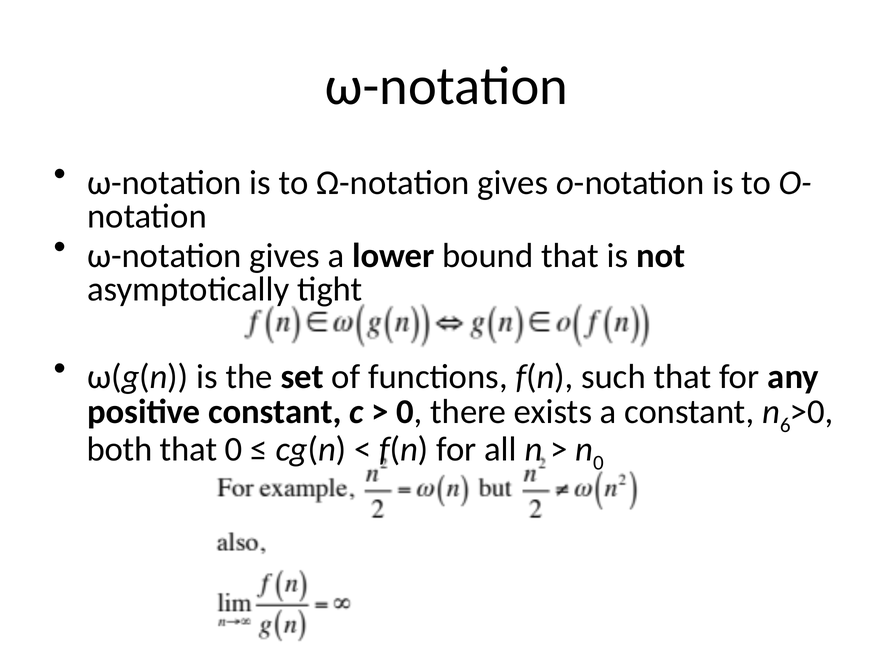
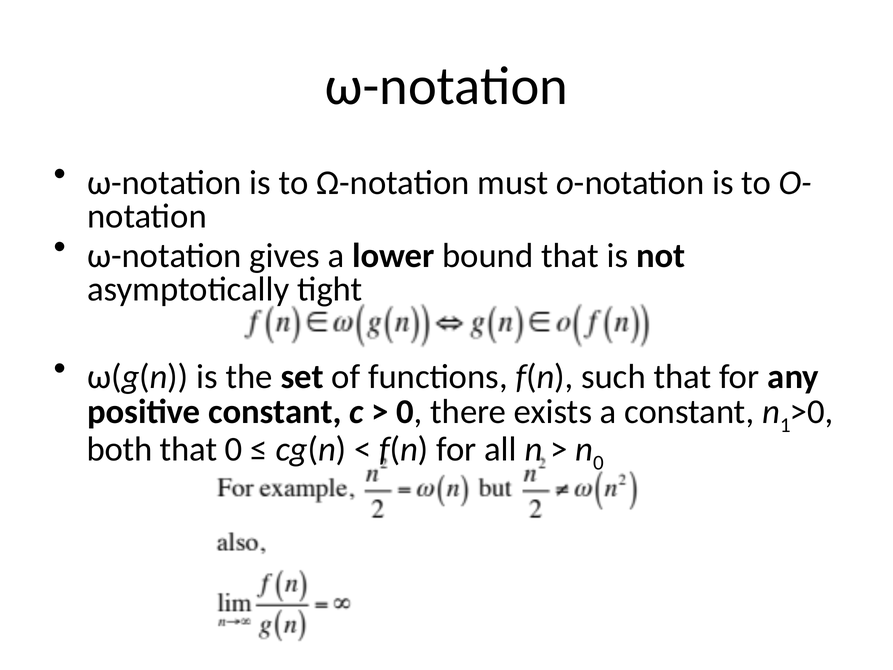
to Ω-notation gives: gives -> must
6: 6 -> 1
